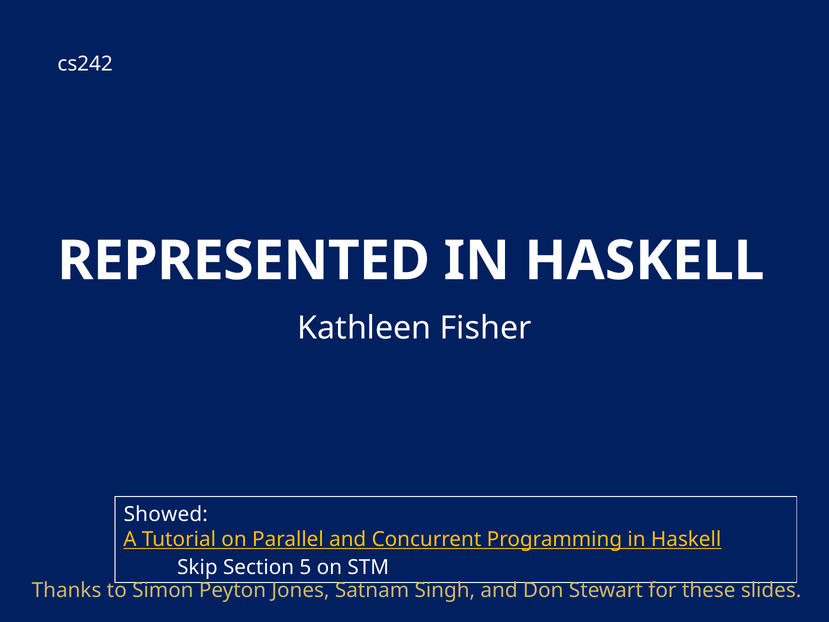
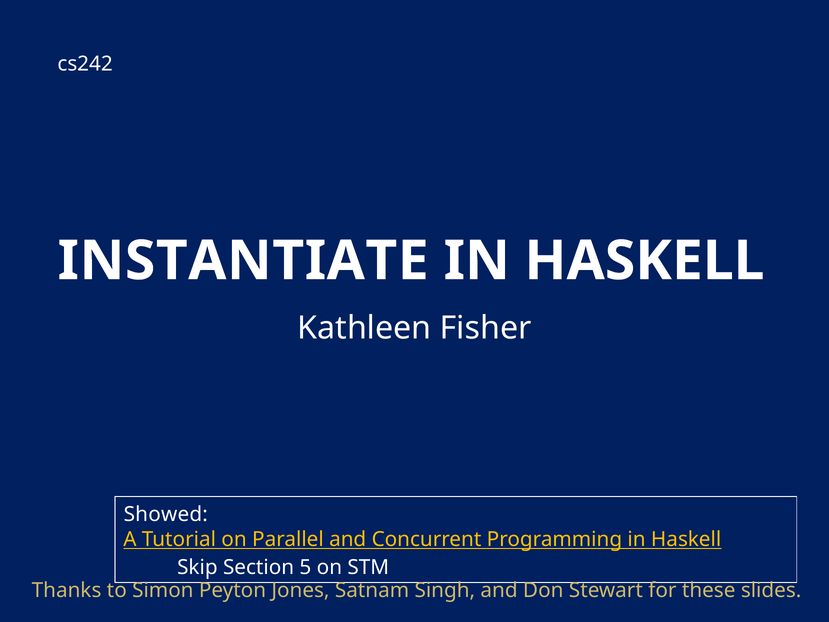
REPRESENTED: REPRESENTED -> INSTANTIATE
